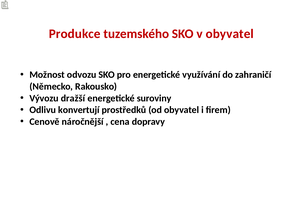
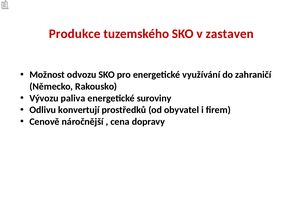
v obyvatel: obyvatel -> zastaven
dražší: dražší -> paliva
